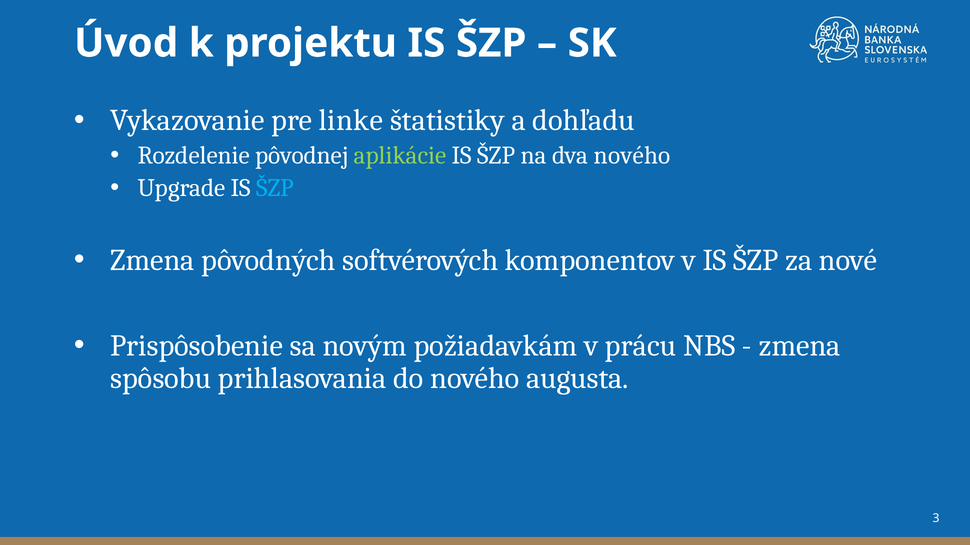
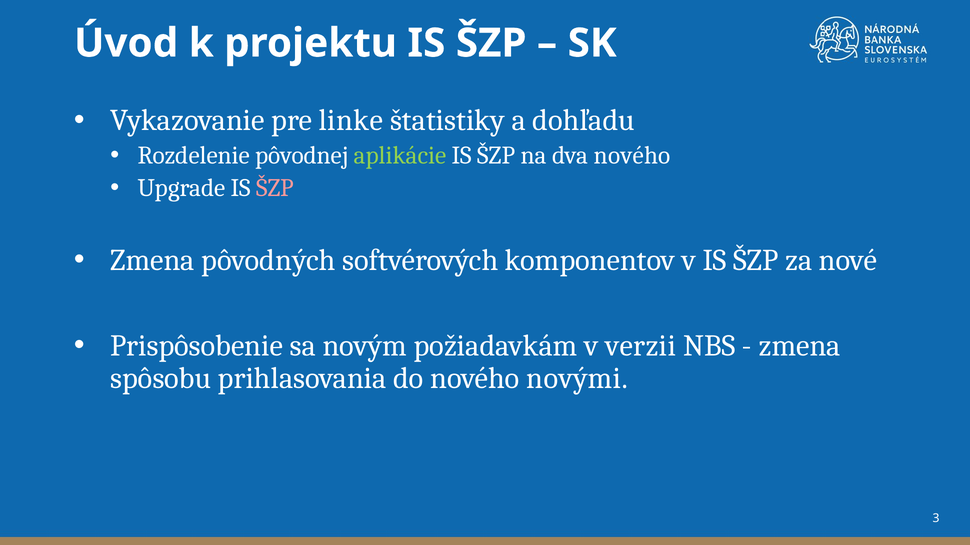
ŠZP at (275, 188) colour: light blue -> pink
prácu: prácu -> verzii
augusta: augusta -> novými
